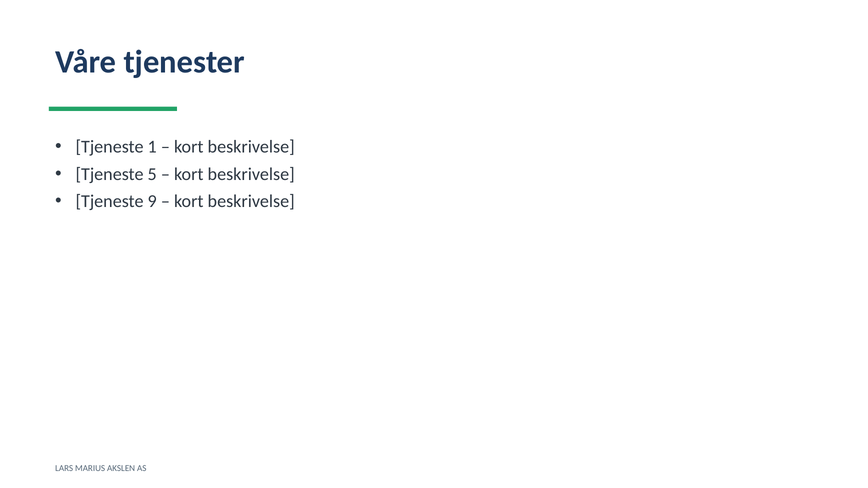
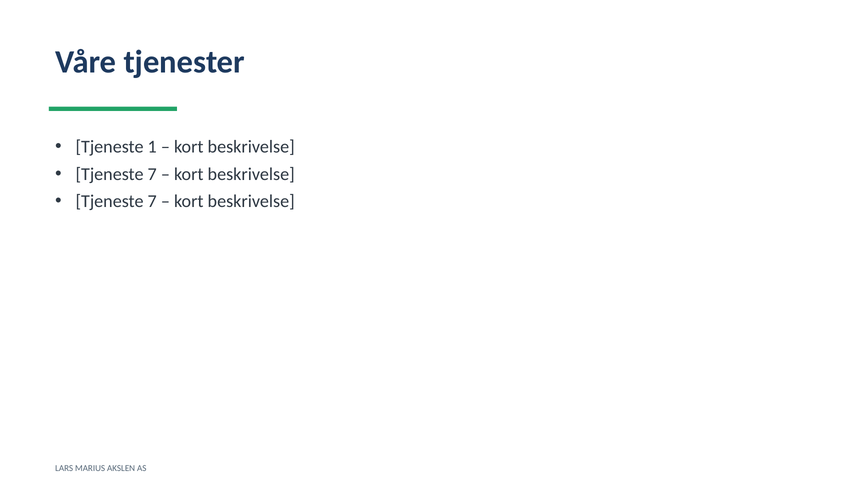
5 at (152, 174): 5 -> 7
9 at (152, 201): 9 -> 7
